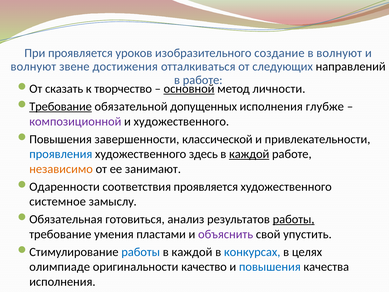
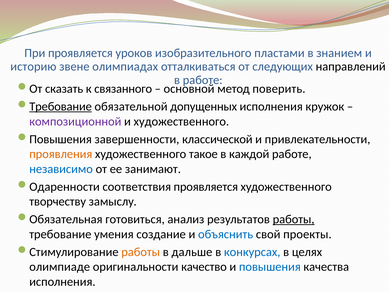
создание: создание -> пластами
в волнуют: волнуют -> знанием
волнуют at (33, 66): волнуют -> историю
достижения: достижения -> олимпиадах
творчество: творчество -> связанного
основной underline: present -> none
личности: личности -> поверить
глубже: глубже -> кружок
проявления colour: blue -> orange
здесь: здесь -> такое
каждой at (249, 154) underline: present -> none
независимо colour: orange -> blue
системное: системное -> творчеству
пластами: пластами -> создание
объяснить colour: purple -> blue
упустить: упустить -> проекты
работы at (141, 252) colour: blue -> orange
каждой at (192, 252): каждой -> дальше
